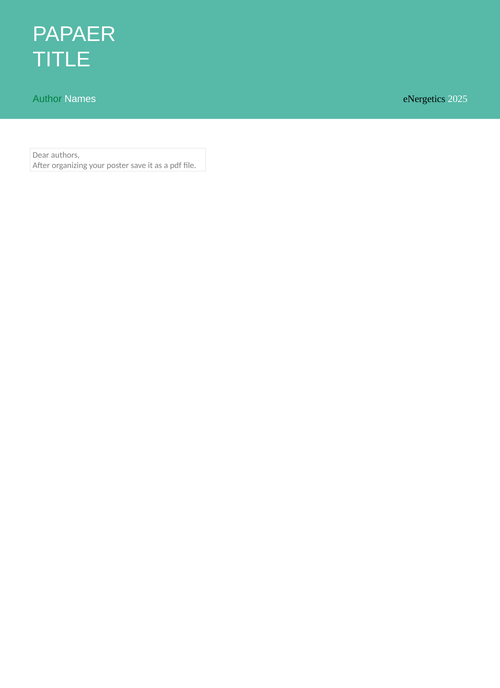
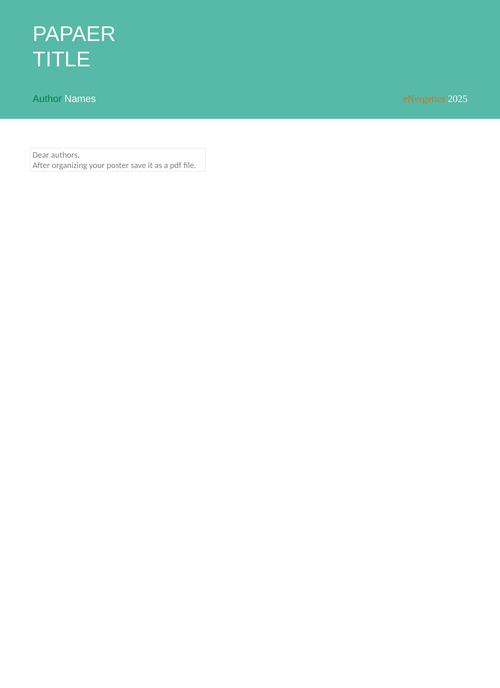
eNergetics colour: black -> orange
